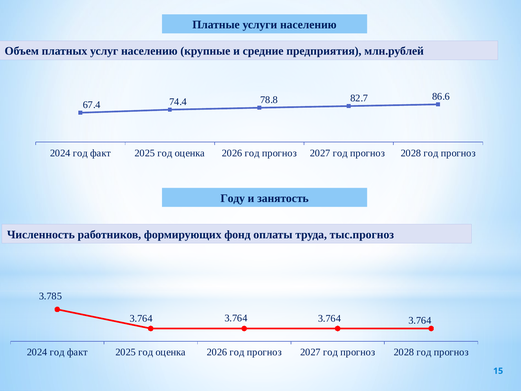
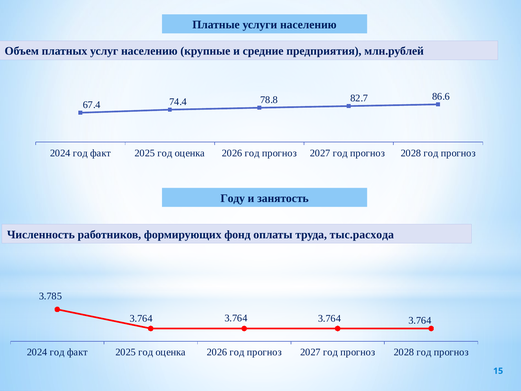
тыс.прогноз: тыс.прогноз -> тыс.расхода
